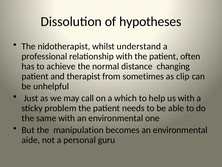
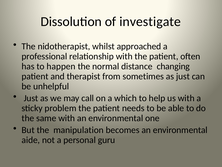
hypotheses: hypotheses -> investigate
understand: understand -> approached
achieve: achieve -> happen
as clip: clip -> just
